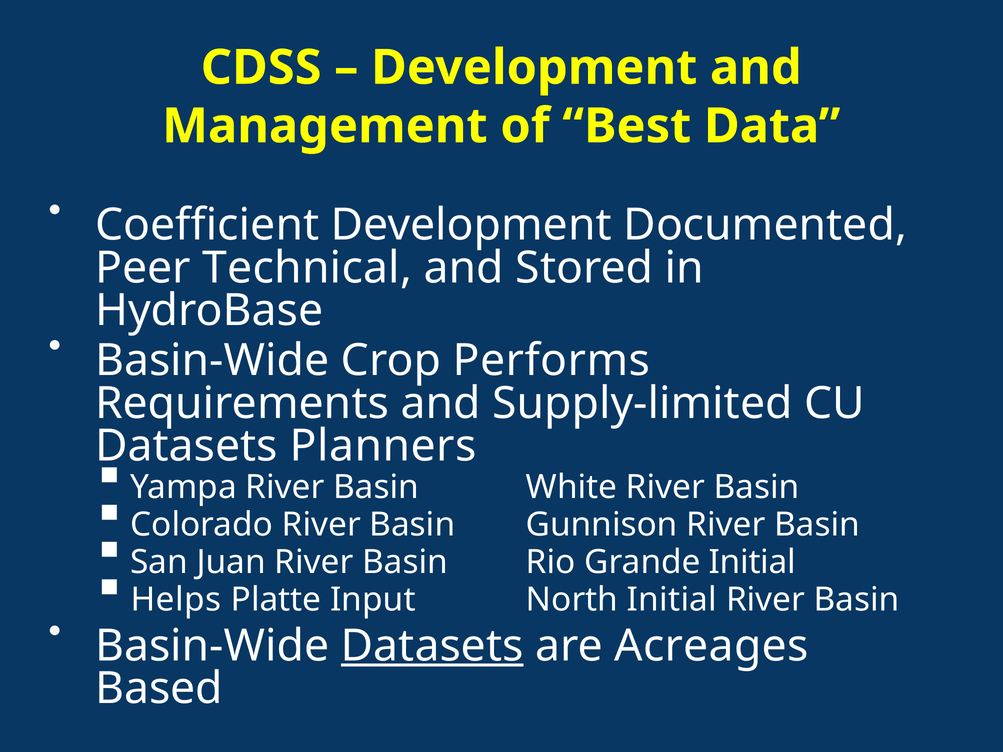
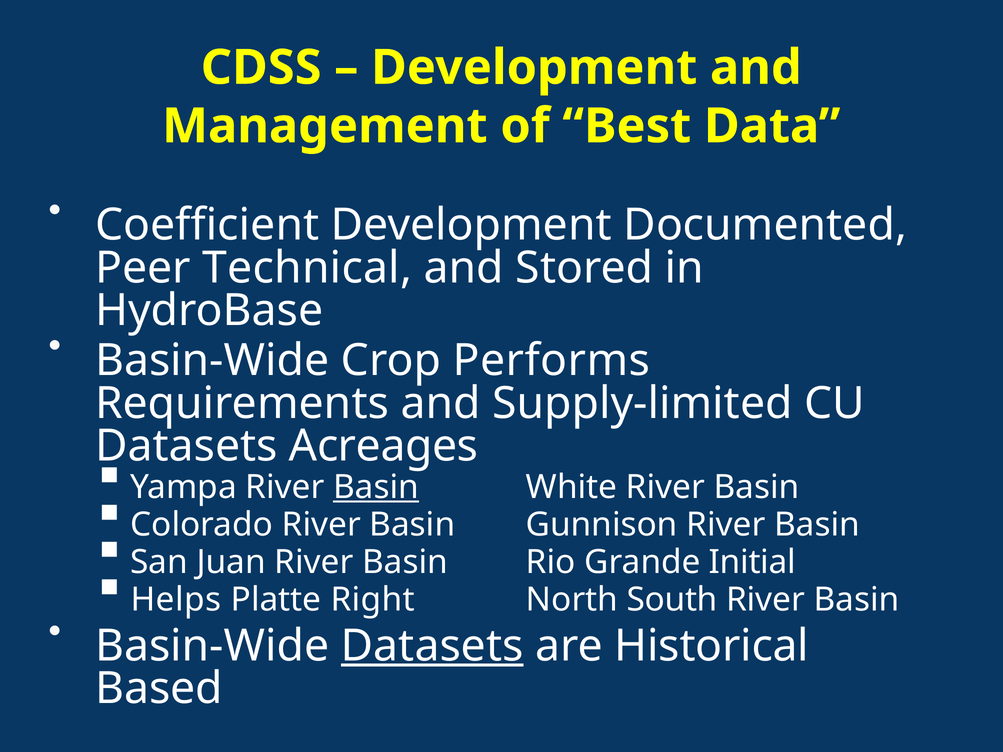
Planners: Planners -> Acreages
Basin at (376, 488) underline: none -> present
Input: Input -> Right
North Initial: Initial -> South
Acreages: Acreages -> Historical
